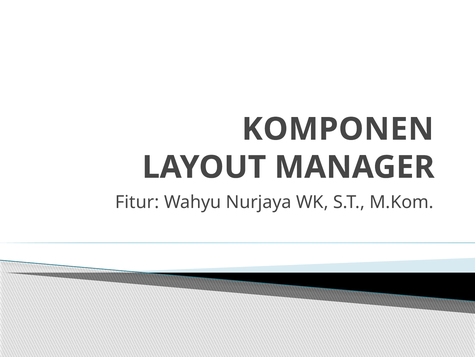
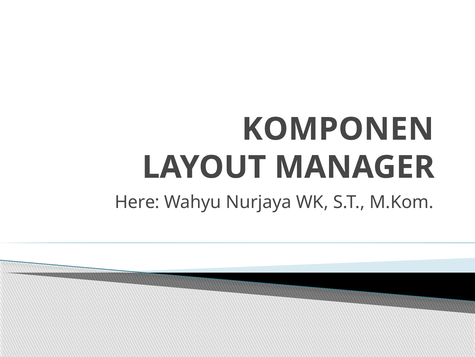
Fitur: Fitur -> Here
